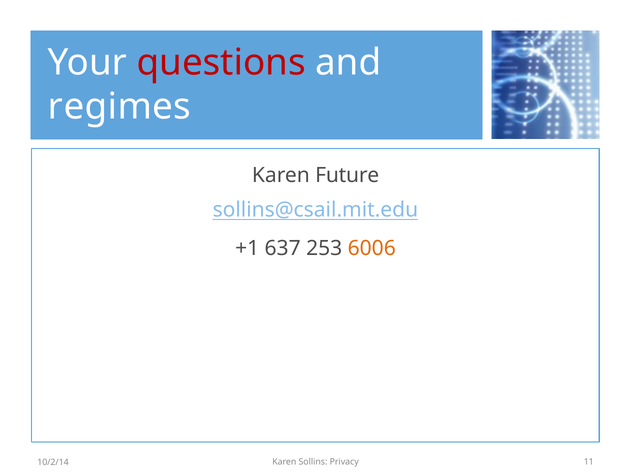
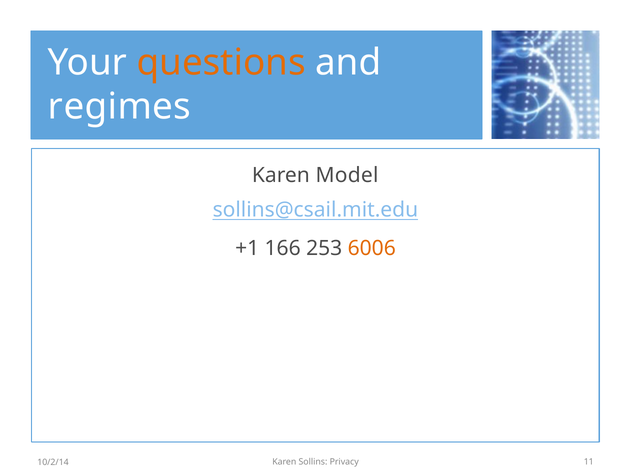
questions colour: red -> orange
Future: Future -> Model
637: 637 -> 166
